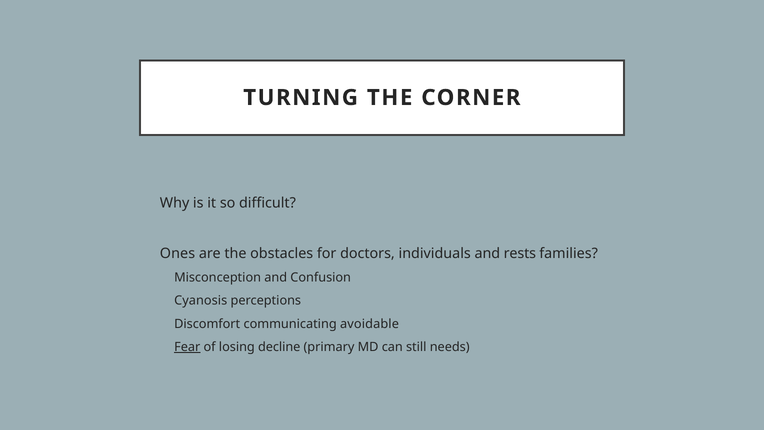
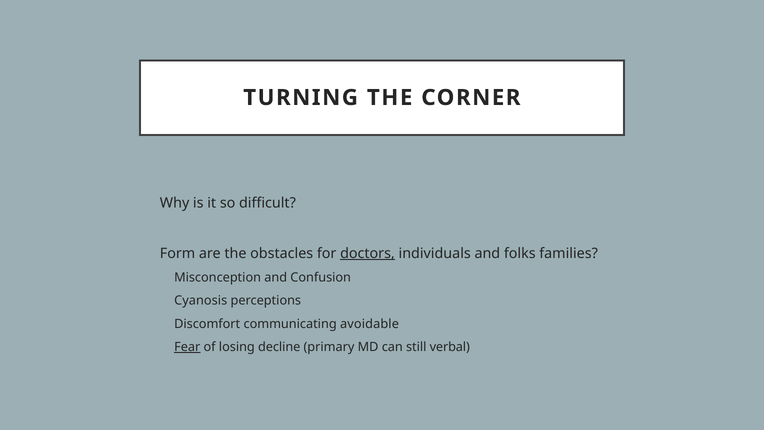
Ones: Ones -> Form
doctors underline: none -> present
rests: rests -> folks
needs: needs -> verbal
